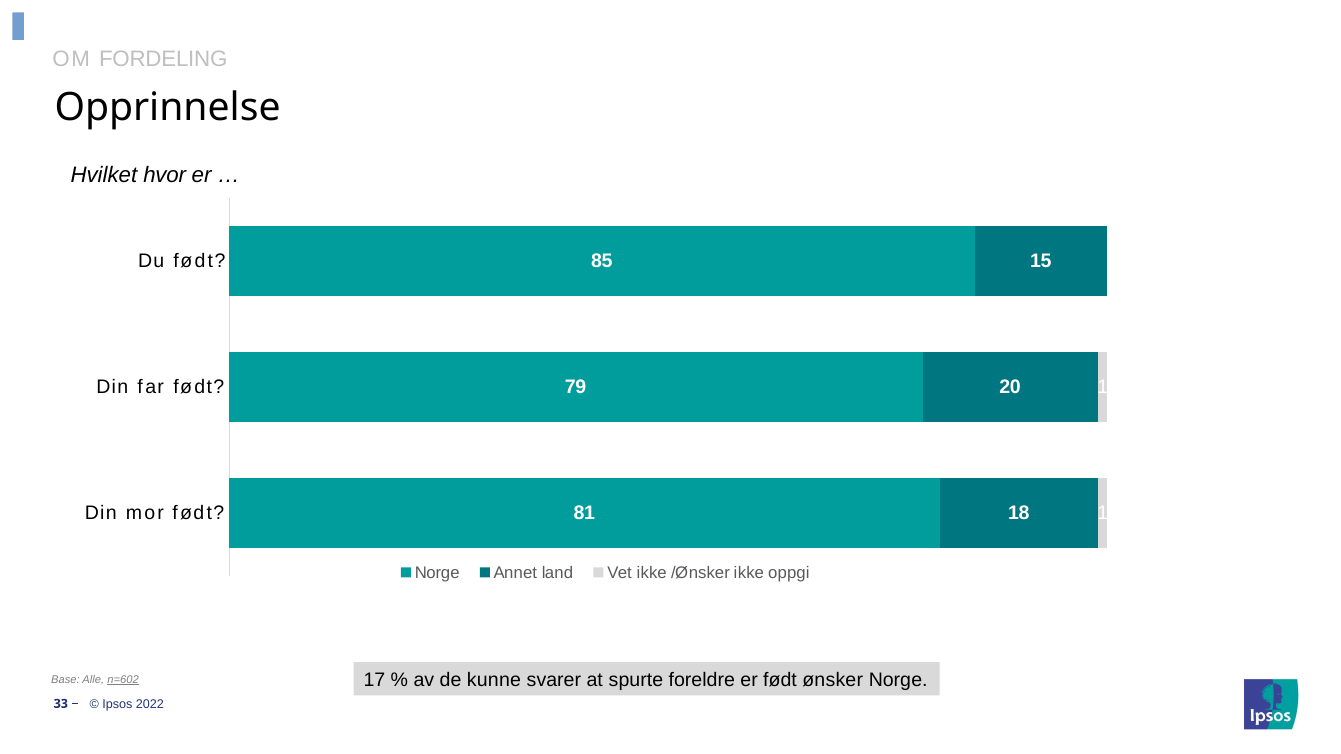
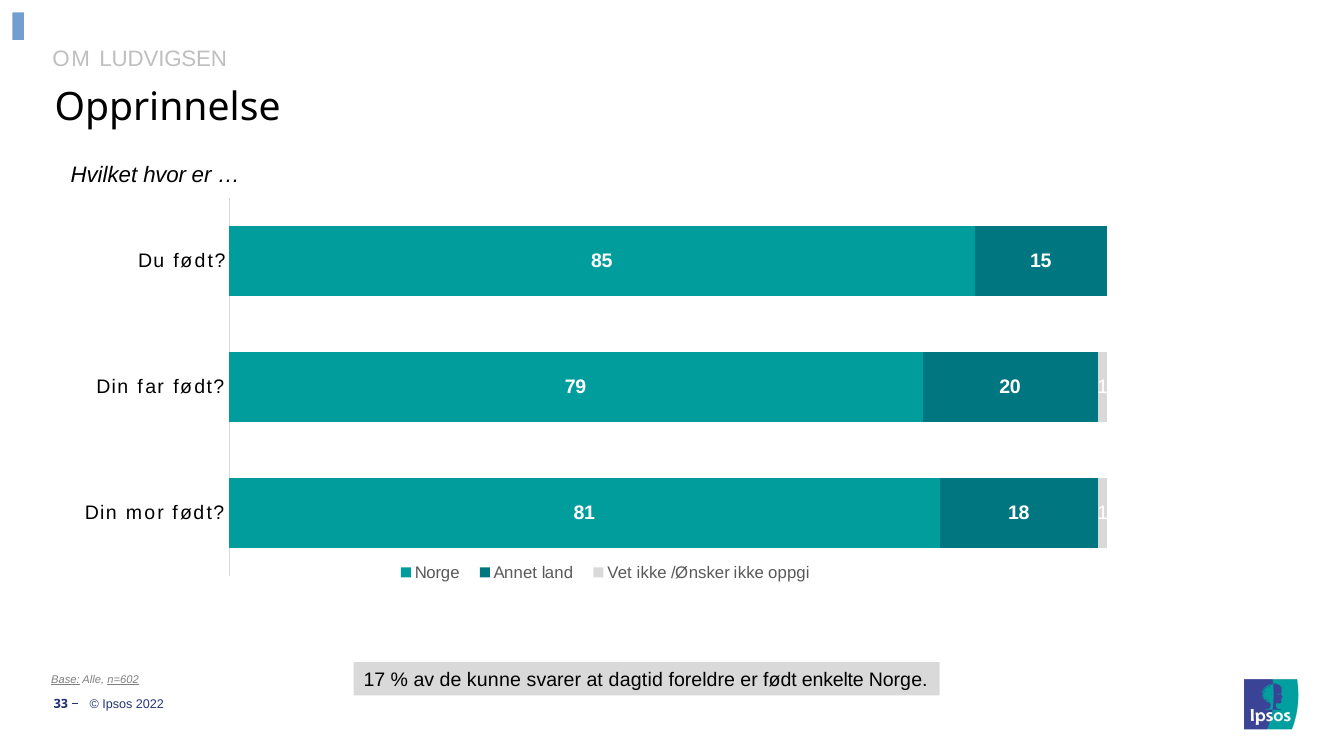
FORDELING: FORDELING -> LUDVIGSEN
spurte: spurte -> dagtid
ønsker: ønsker -> enkelte
Base underline: none -> present
